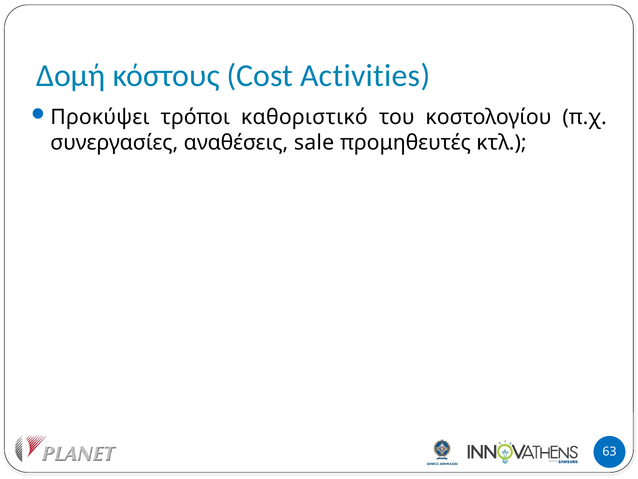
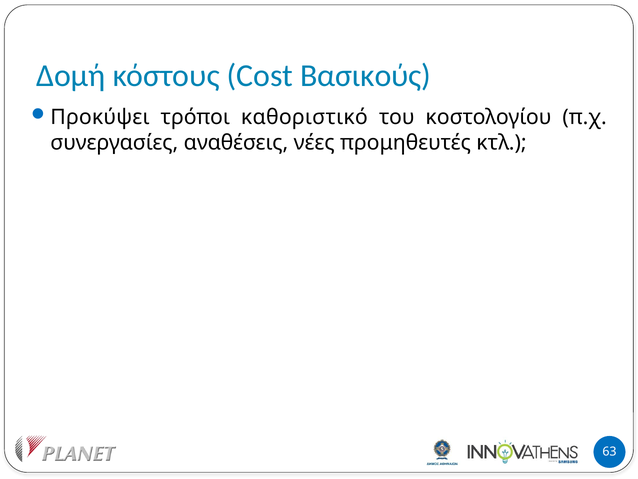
Activities: Activities -> Βασικούς
sale: sale -> νέες
